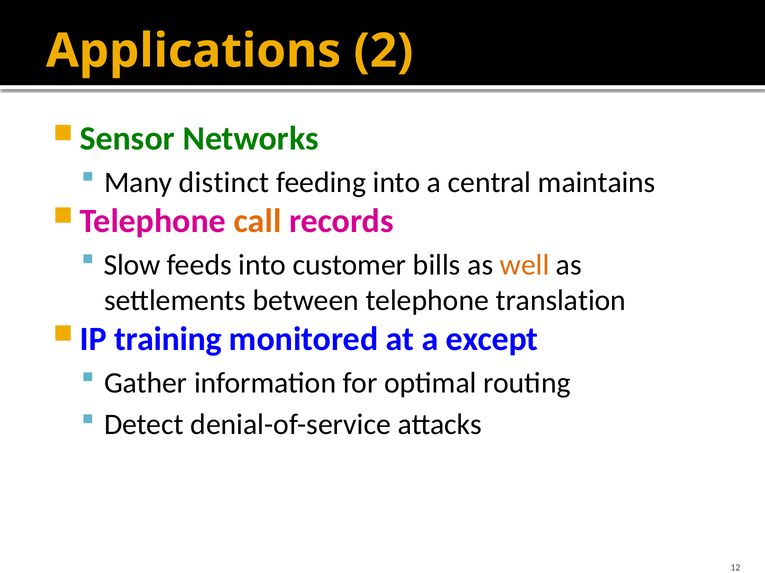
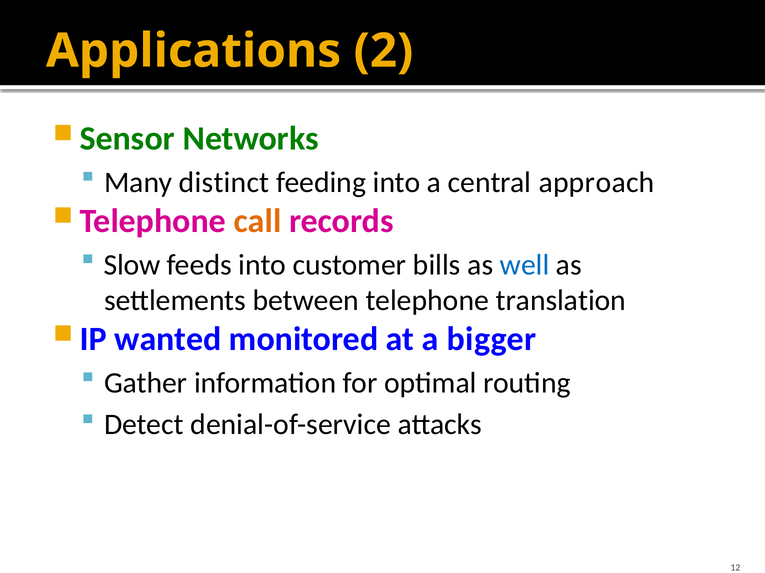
maintains: maintains -> approach
well colour: orange -> blue
training: training -> wanted
except: except -> bigger
